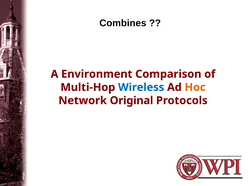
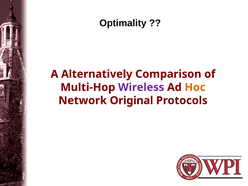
Combines: Combines -> Optimality
Environment: Environment -> Alternatively
Wireless colour: blue -> purple
